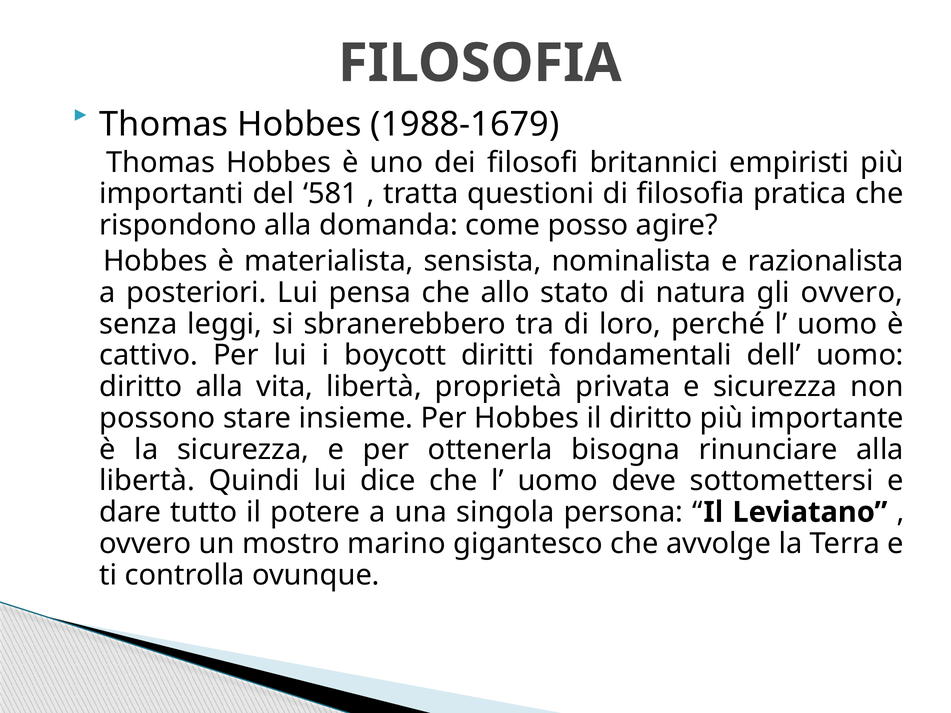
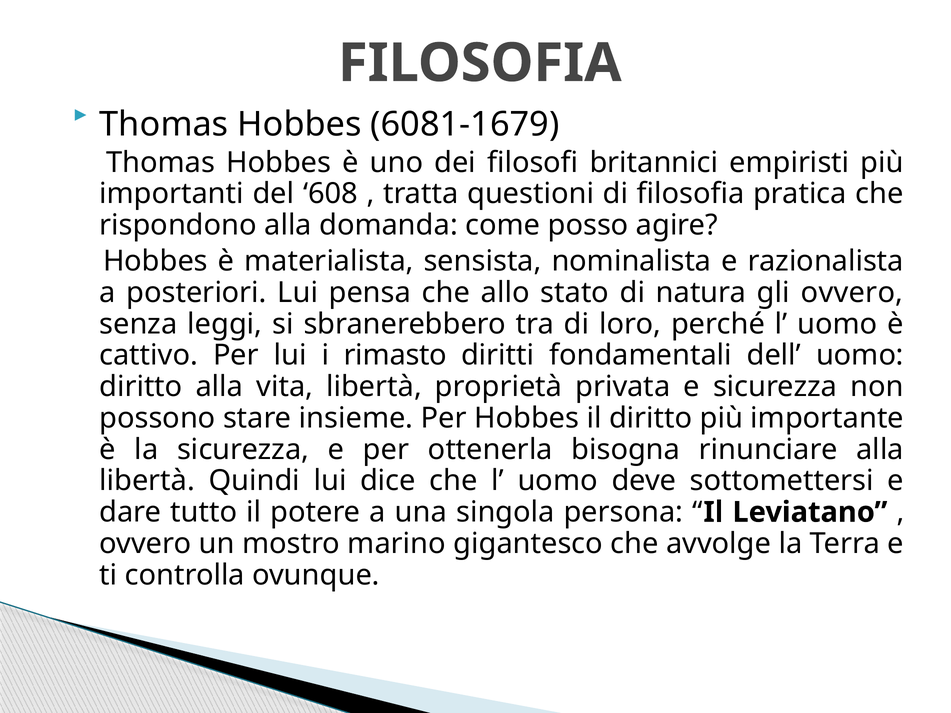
1988-1679: 1988-1679 -> 6081-1679
581: 581 -> 608
boycott: boycott -> rimasto
